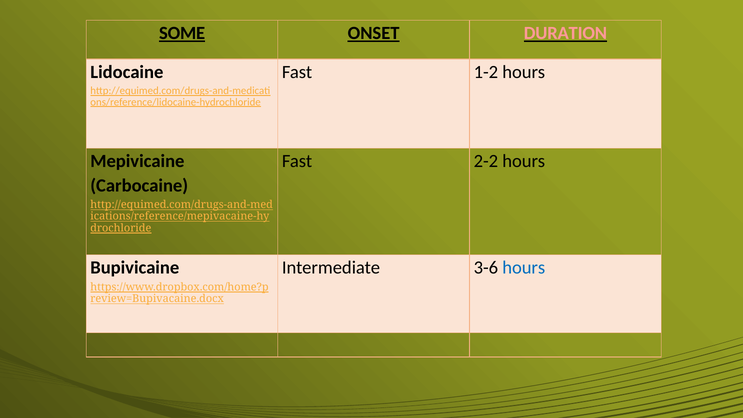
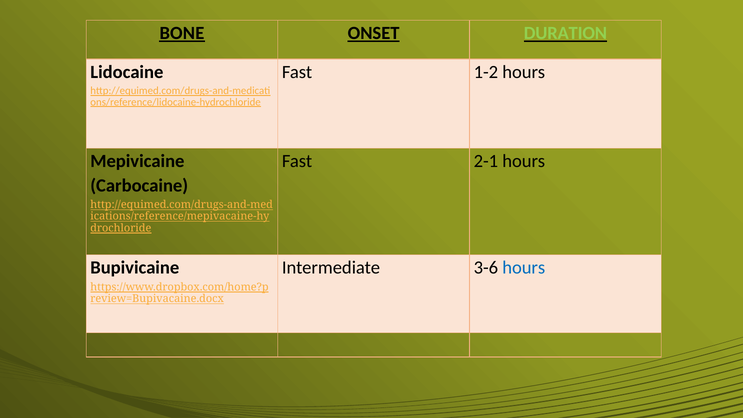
SOME: SOME -> BONE
DURATION colour: pink -> light green
2-2: 2-2 -> 2-1
